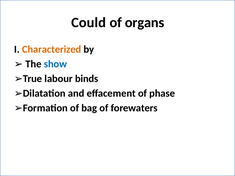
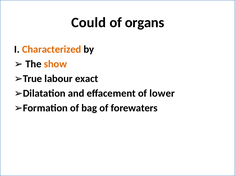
show colour: blue -> orange
binds: binds -> exact
phase: phase -> lower
